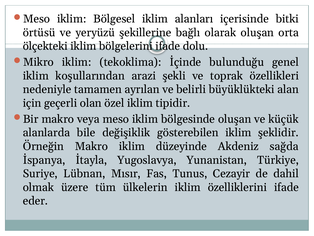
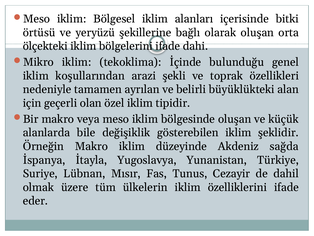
dolu: dolu -> dahi
